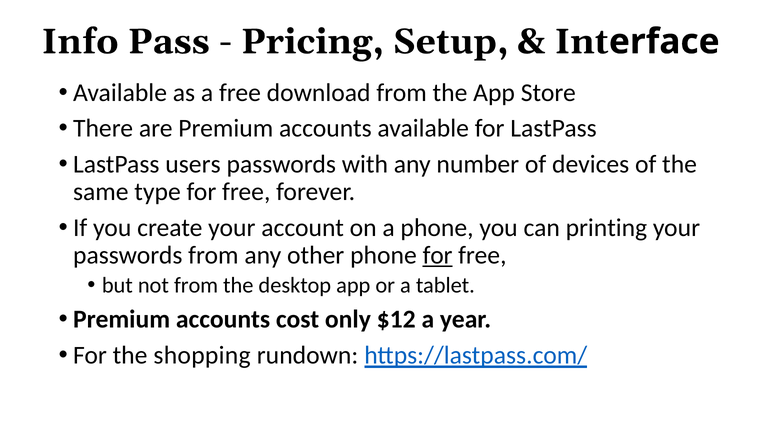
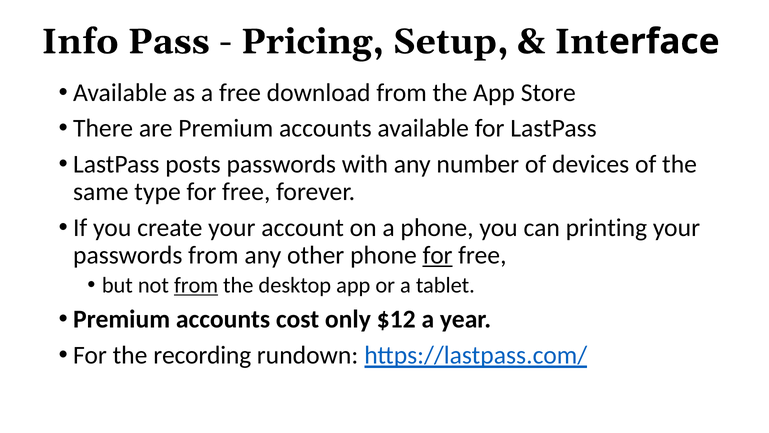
users: users -> posts
from at (196, 285) underline: none -> present
shopping: shopping -> recording
